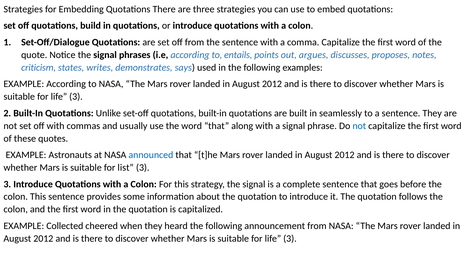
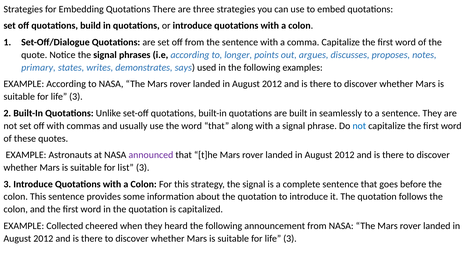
entails: entails -> longer
criticism: criticism -> primary
announced colour: blue -> purple
